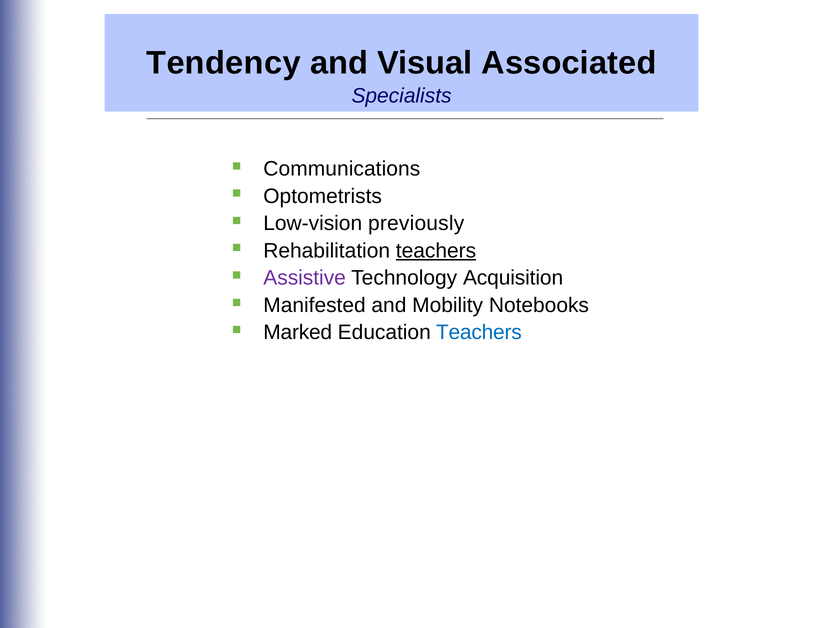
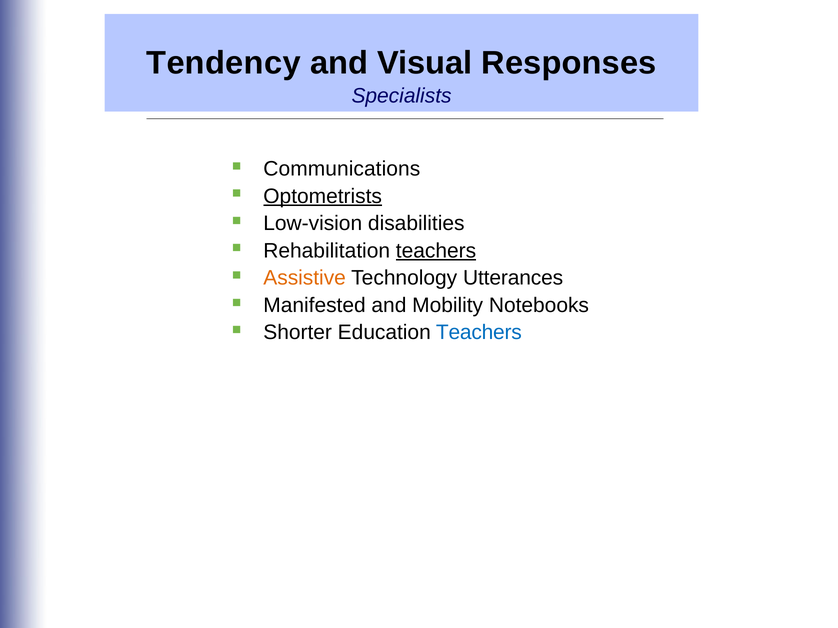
Associated: Associated -> Responses
Optometrists underline: none -> present
previously: previously -> disabilities
Assistive colour: purple -> orange
Acquisition: Acquisition -> Utterances
Marked: Marked -> Shorter
